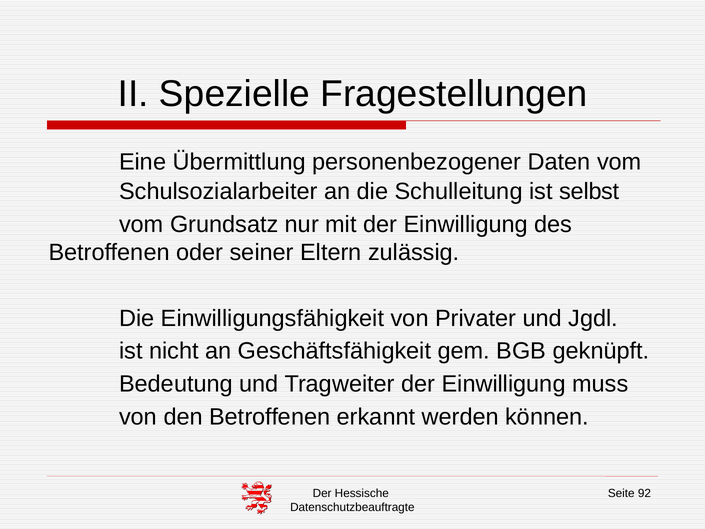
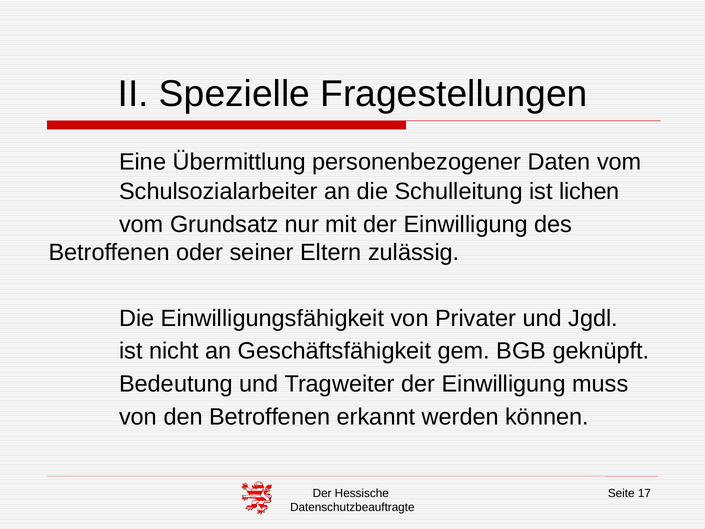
selbst: selbst -> lichen
92: 92 -> 17
